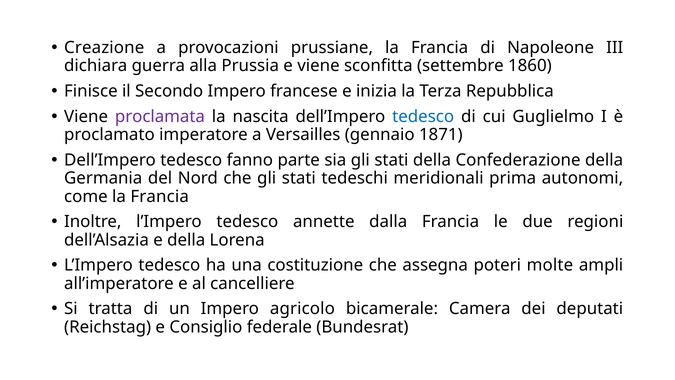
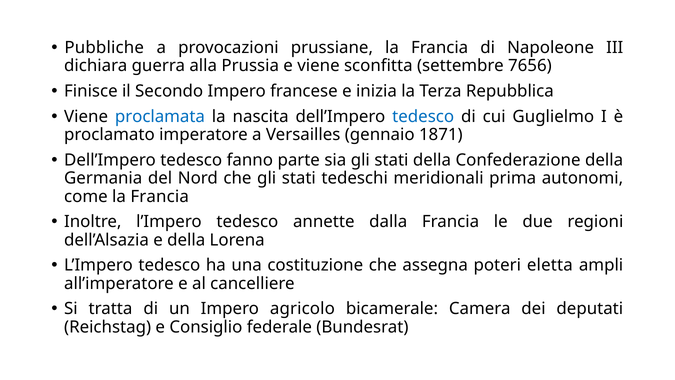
Creazione: Creazione -> Pubbliche
1860: 1860 -> 7656
proclamata colour: purple -> blue
molte: molte -> eletta
